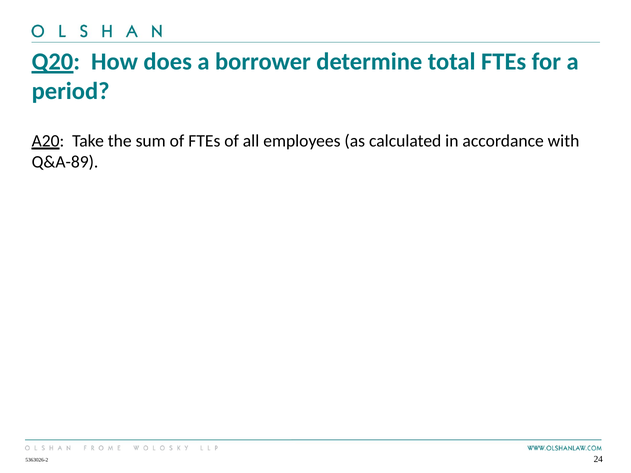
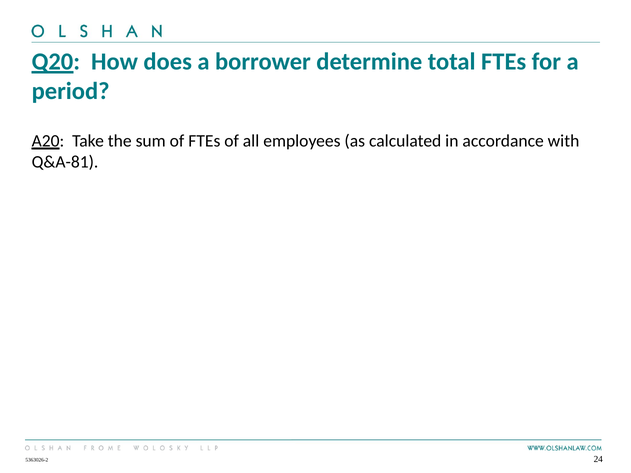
Q&A-89: Q&A-89 -> Q&A-81
